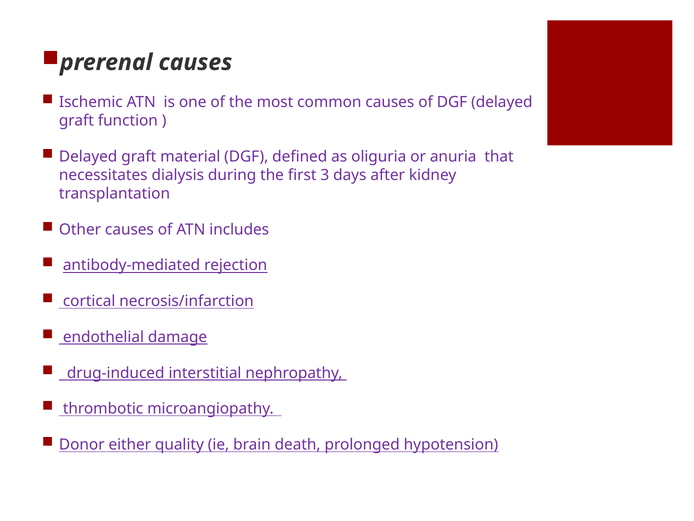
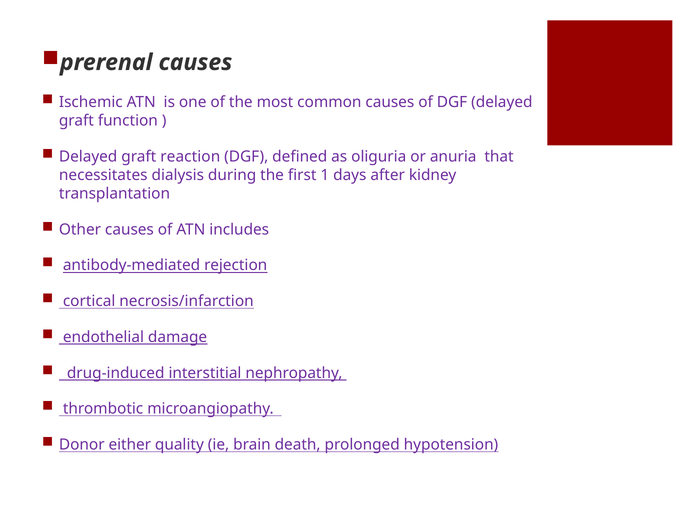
material: material -> reaction
3: 3 -> 1
